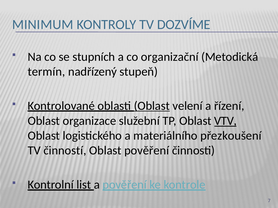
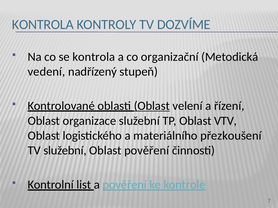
MINIMUM at (43, 25): MINIMUM -> KONTROLA
se stupních: stupních -> kontrola
termín: termín -> vedení
VTV underline: present -> none
TV činností: činností -> služební
